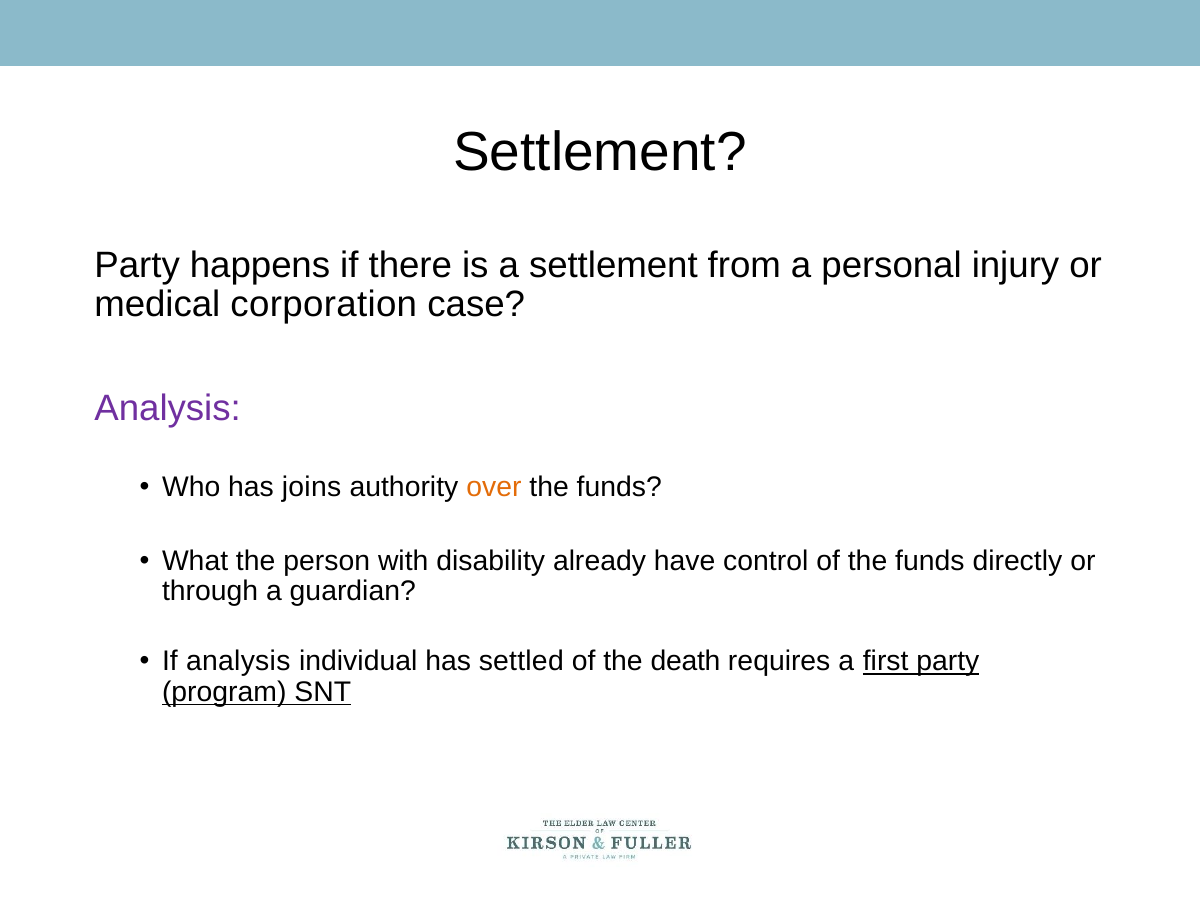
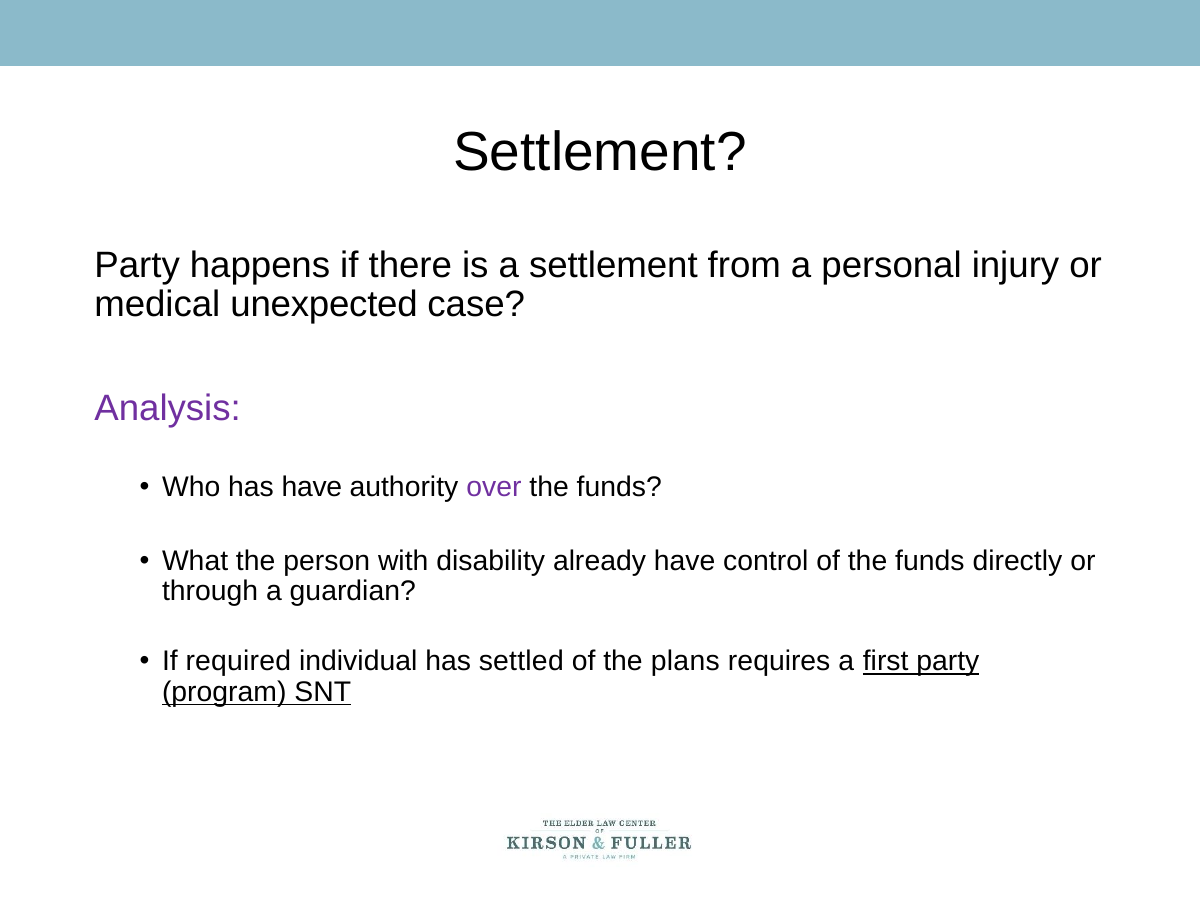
corporation: corporation -> unexpected
has joins: joins -> have
over colour: orange -> purple
If analysis: analysis -> required
death: death -> plans
